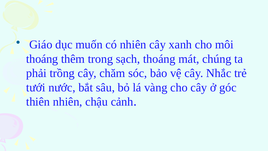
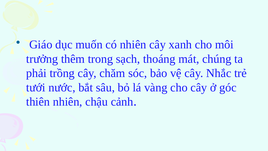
thoáng at (42, 59): thoáng -> trưởng
